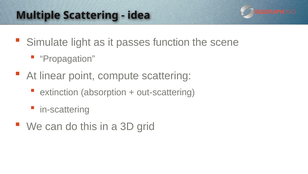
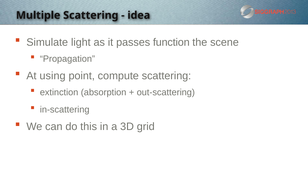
linear: linear -> using
